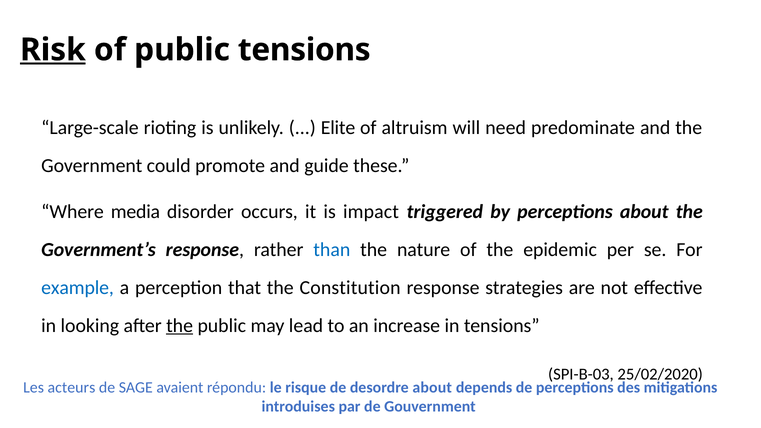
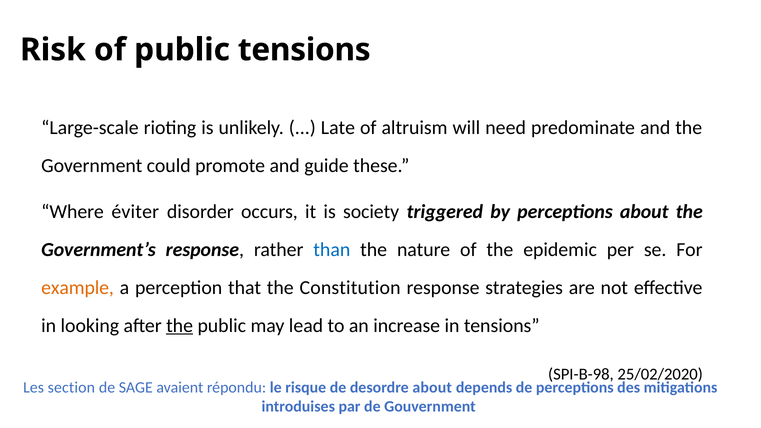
Risk underline: present -> none
Elite: Elite -> Late
media: media -> éviter
impact: impact -> society
example colour: blue -> orange
SPI-B-03: SPI-B-03 -> SPI-B-98
acteurs: acteurs -> section
